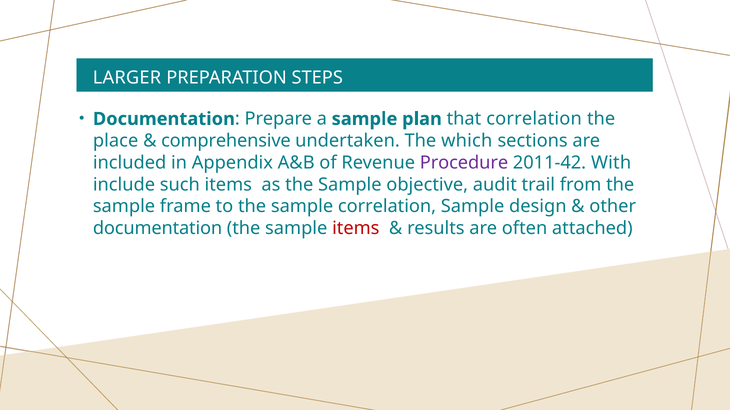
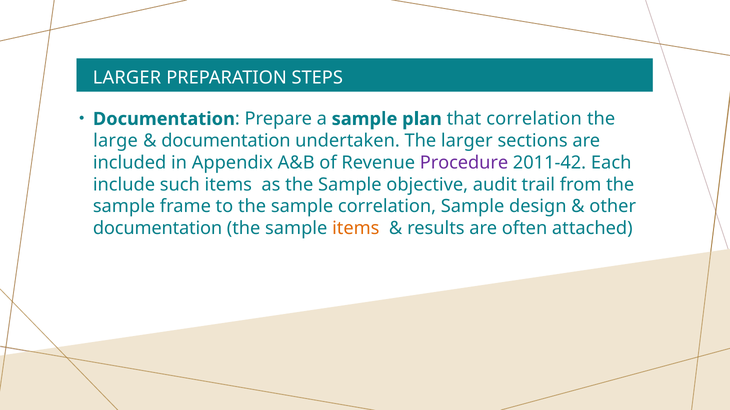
place: place -> large
comprehensive at (226, 141): comprehensive -> documentation
The which: which -> larger
With: With -> Each
items at (356, 229) colour: red -> orange
